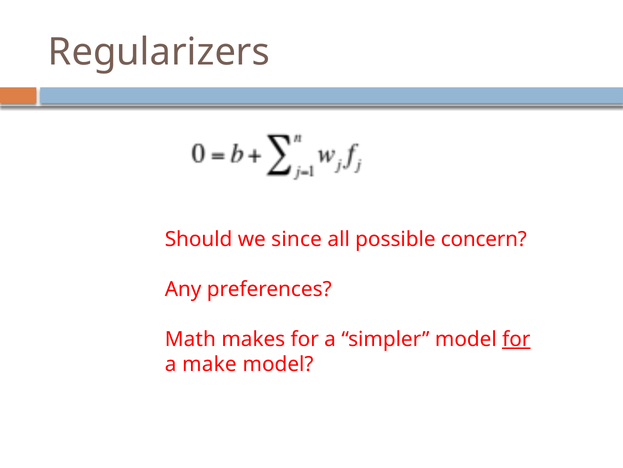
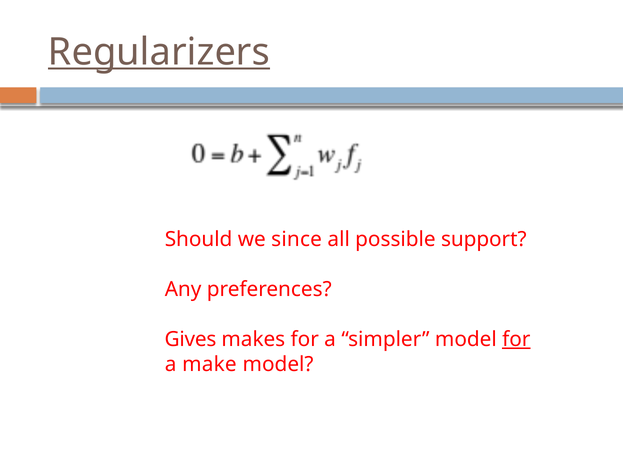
Regularizers underline: none -> present
concern: concern -> support
Math: Math -> Gives
